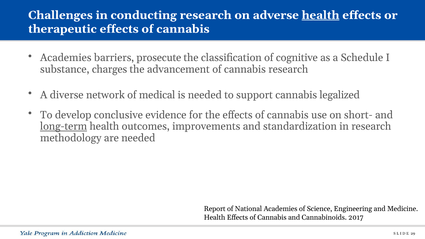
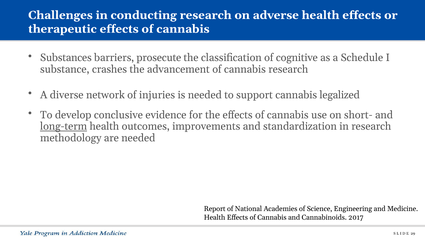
health at (321, 15) underline: present -> none
Academies at (66, 58): Academies -> Substances
charges: charges -> crashes
medical: medical -> injuries
